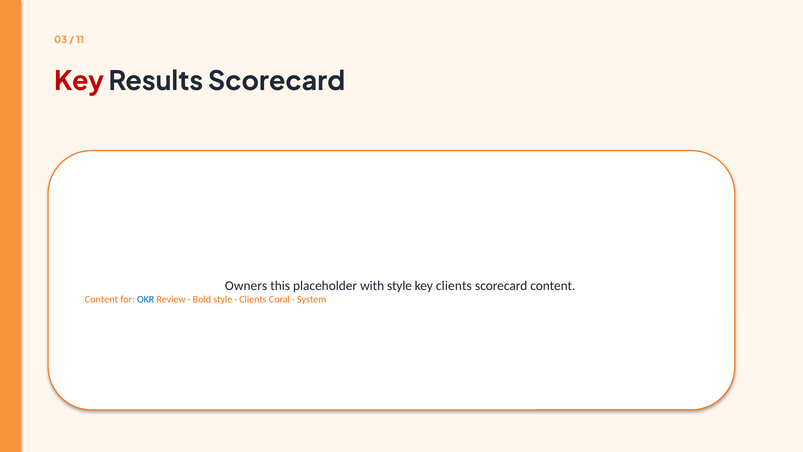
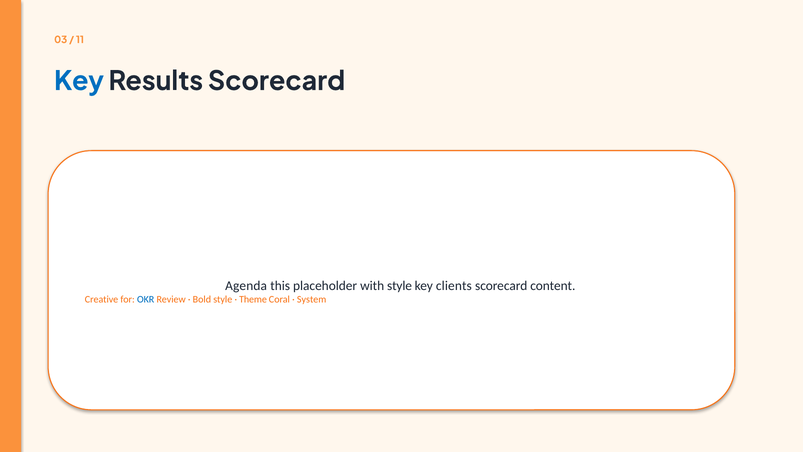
Key at (79, 81) colour: red -> blue
Owners: Owners -> Agenda
Content at (101, 299): Content -> Creative
Clients at (253, 299): Clients -> Theme
